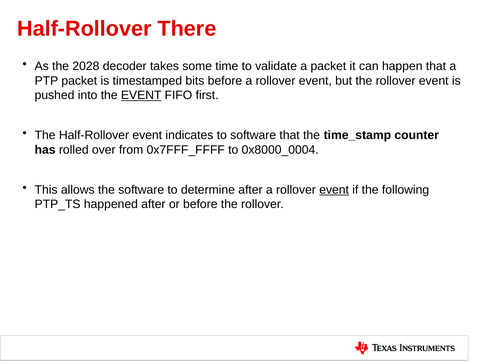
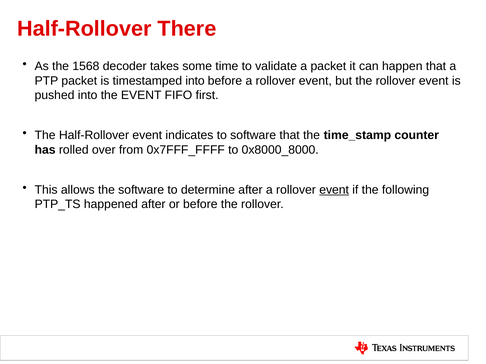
2028: 2028 -> 1568
timestamped bits: bits -> into
EVENT at (141, 95) underline: present -> none
0x8000_0004: 0x8000_0004 -> 0x8000_8000
